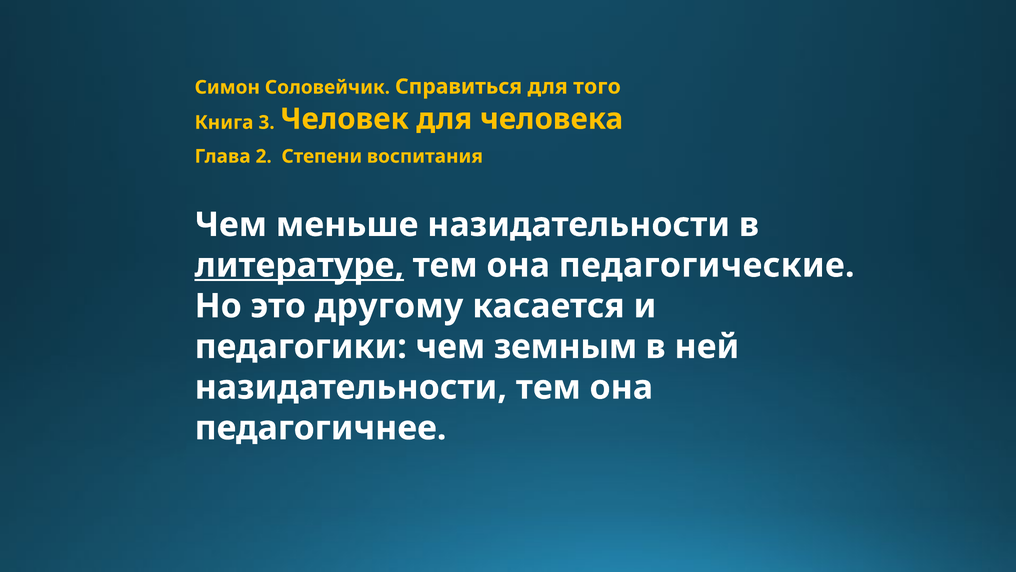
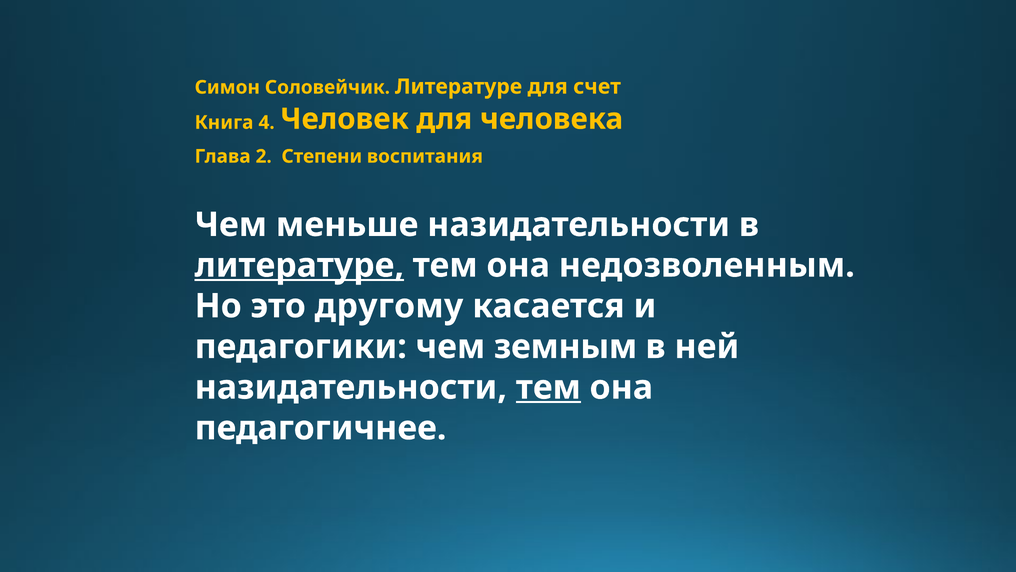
Соловейчик Справиться: Справиться -> Литературе
того: того -> счет
3: 3 -> 4
педагогические: педагогические -> недозволенным
тем at (548, 387) underline: none -> present
